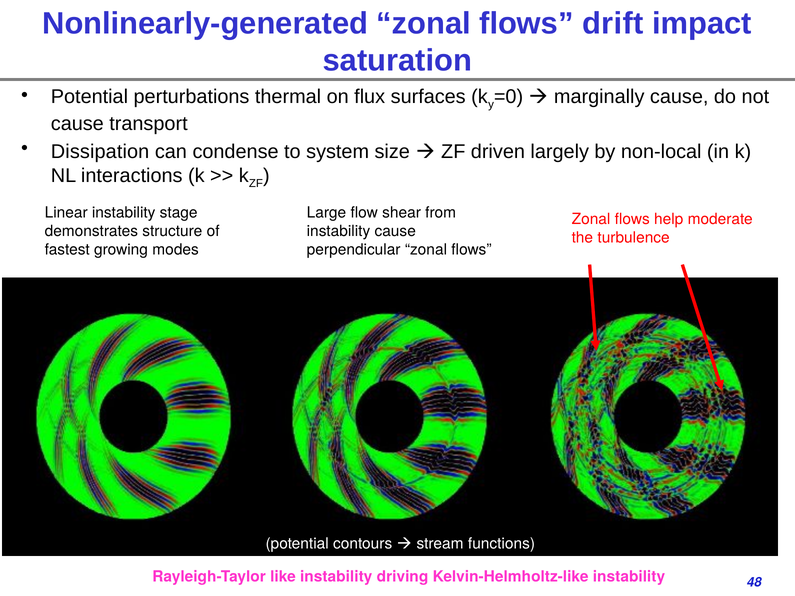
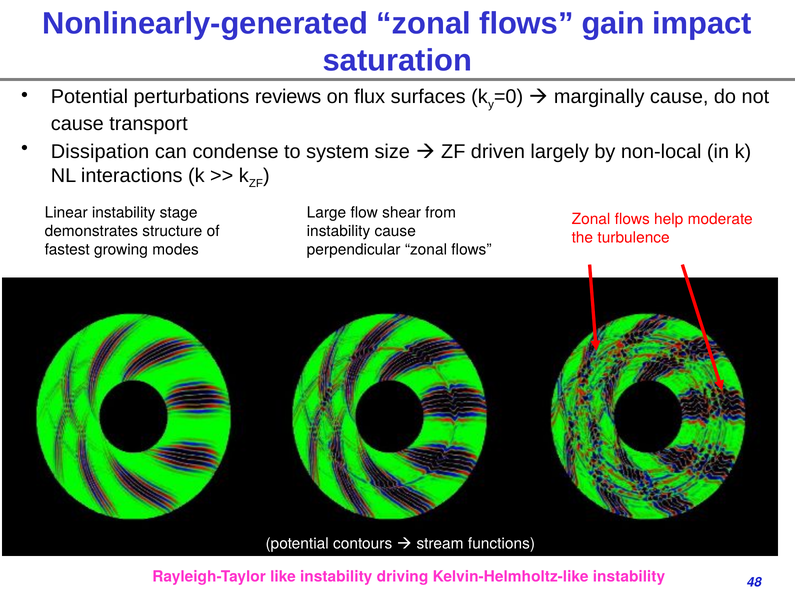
drift: drift -> gain
thermal: thermal -> reviews
